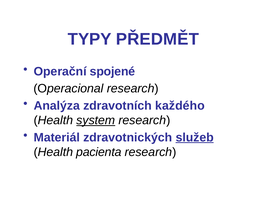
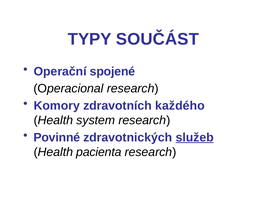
PŘEDMĚT: PŘEDMĚT -> SOUČÁST
Analýza: Analýza -> Komory
system underline: present -> none
Materiál: Materiál -> Povinné
